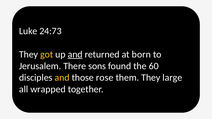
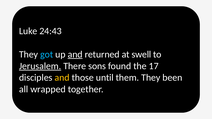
24:73: 24:73 -> 24:43
got colour: yellow -> light blue
born: born -> swell
Jerusalem underline: none -> present
60: 60 -> 17
rose: rose -> until
large: large -> been
